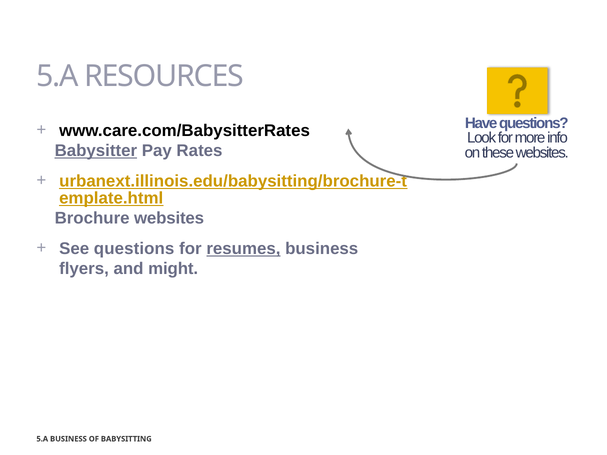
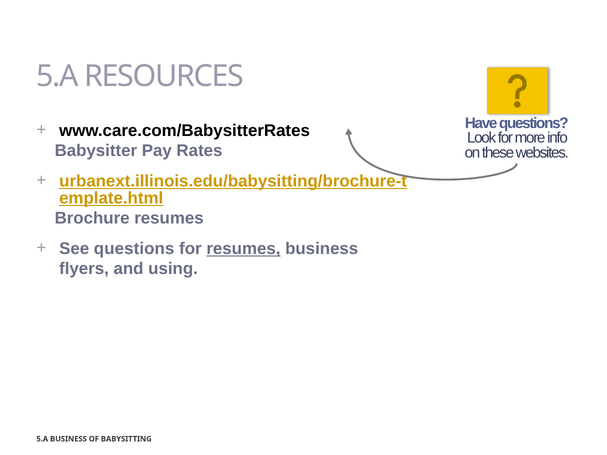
Babysitter underline: present -> none
Brochure websites: websites -> resumes
might: might -> using
